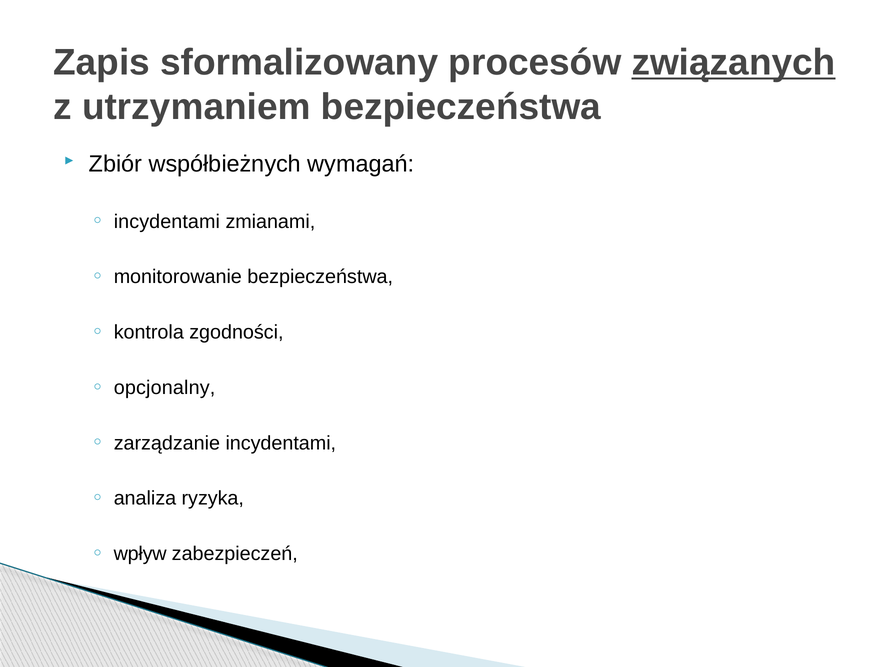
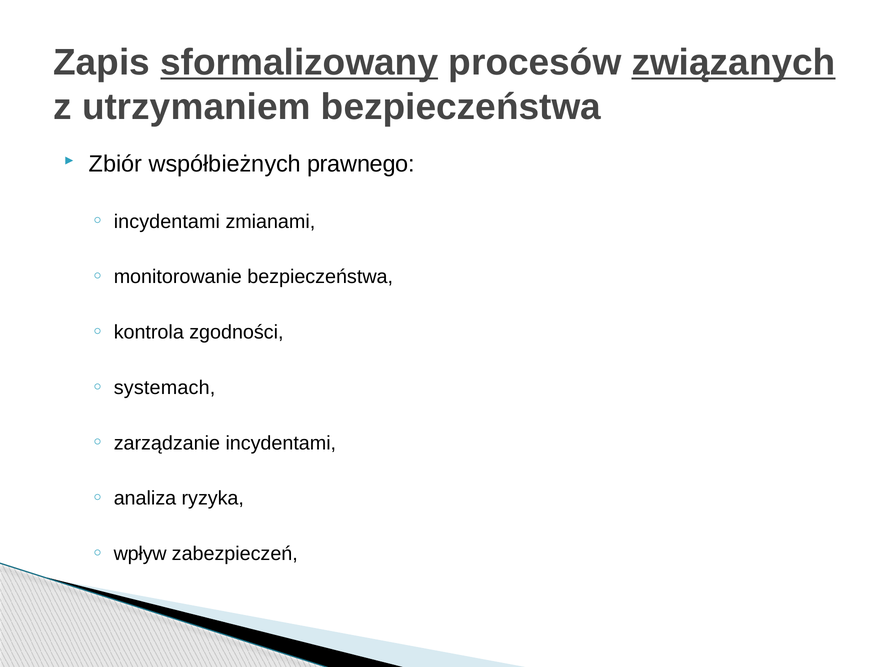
sformalizowany underline: none -> present
wymagań: wymagań -> prawnego
opcjonalny: opcjonalny -> systemach
